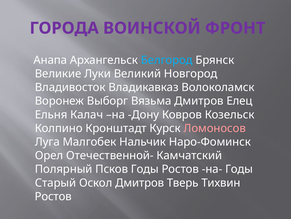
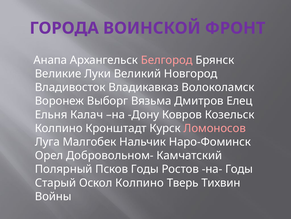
Белгород colour: light blue -> pink
Отечественной-: Отечественной- -> Добровольном-
Оскол Дмитров: Дмитров -> Колпино
Ростов at (53, 196): Ростов -> Войны
